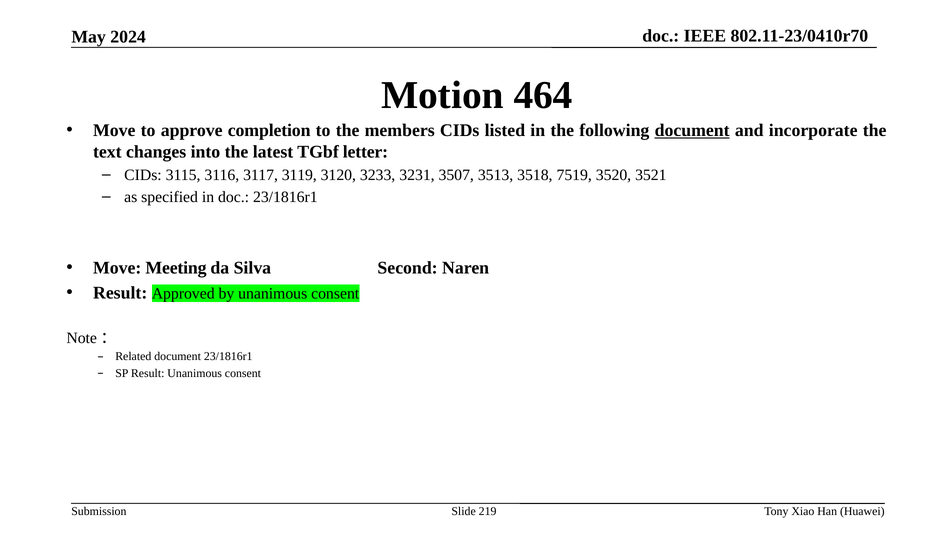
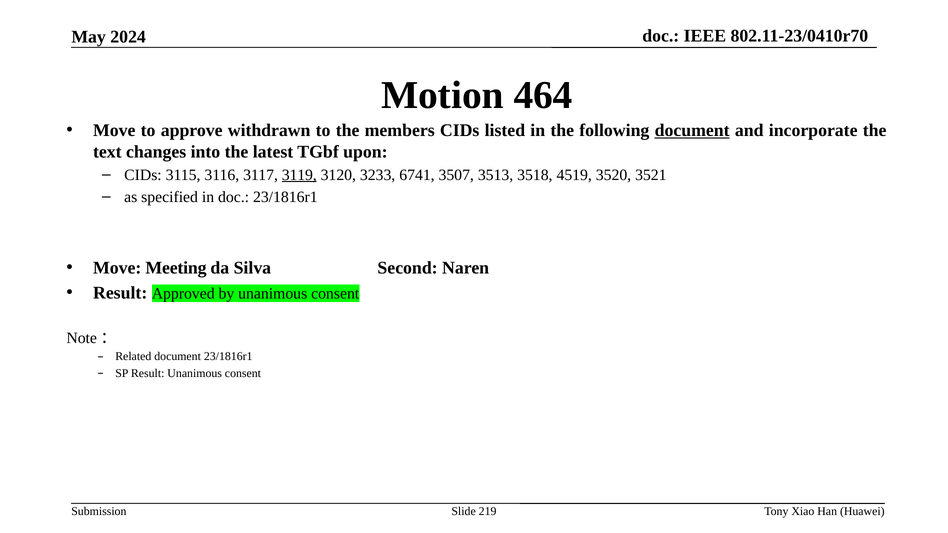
completion: completion -> withdrawn
letter: letter -> upon
3119 underline: none -> present
3231: 3231 -> 6741
7519: 7519 -> 4519
